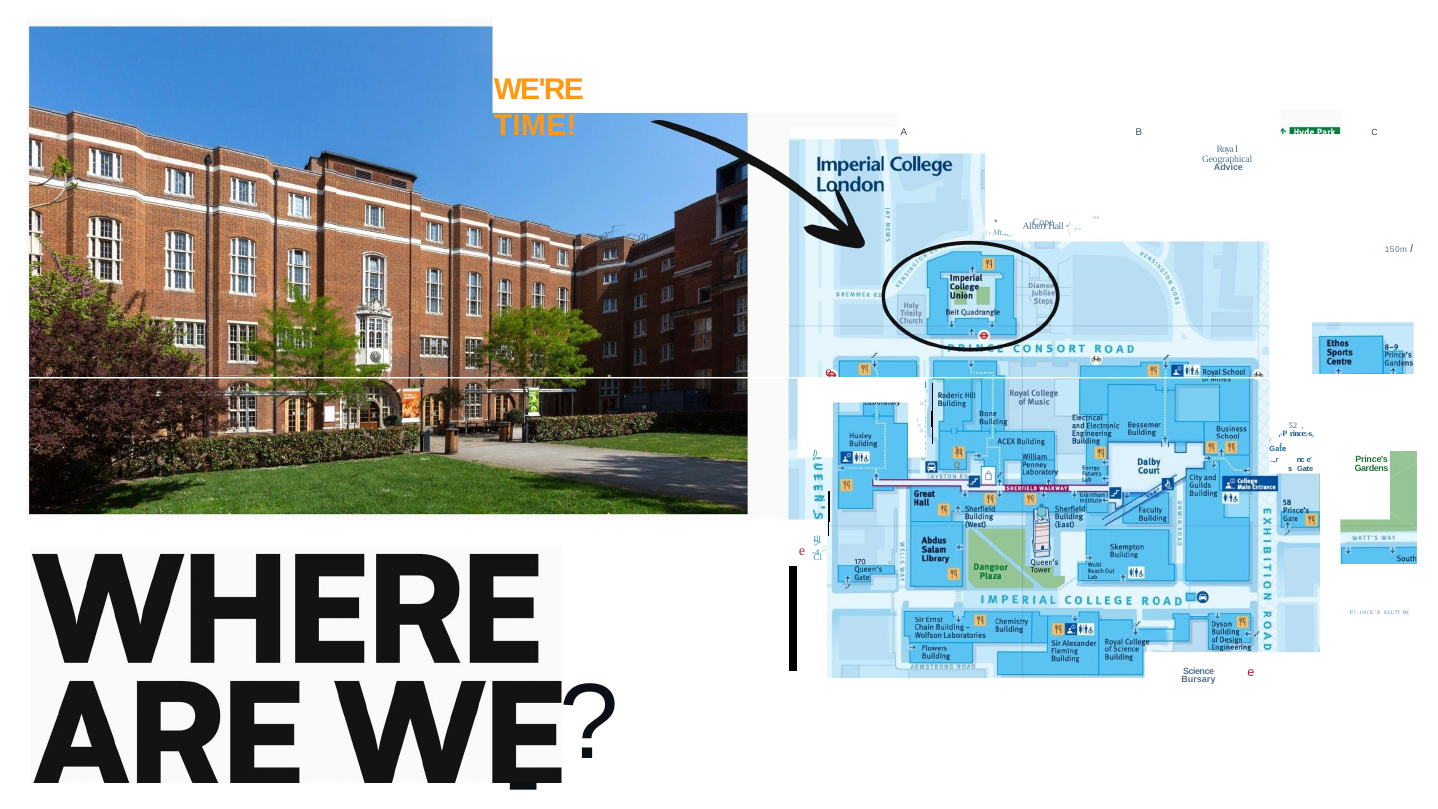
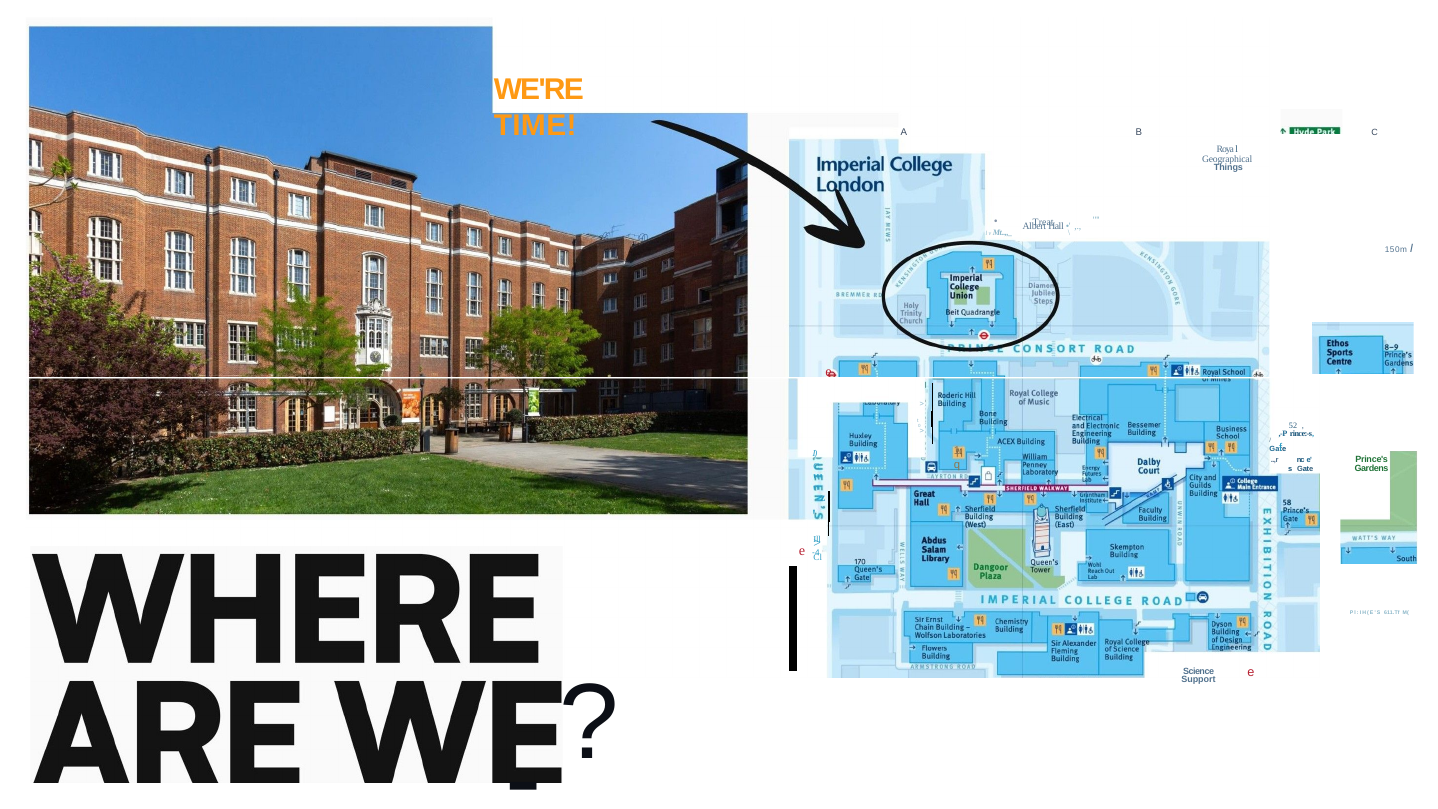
Advice: Advice -> Things
Cope: Cope -> Treat
Bursary: Bursary -> Support
